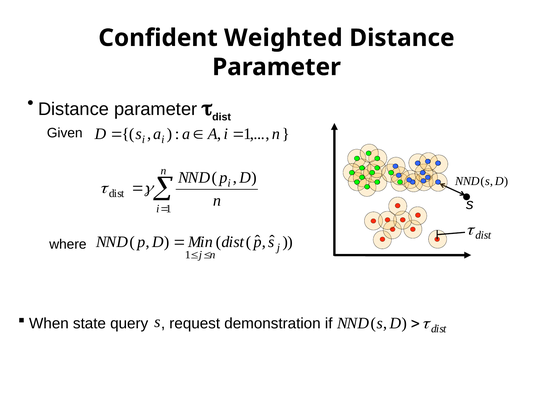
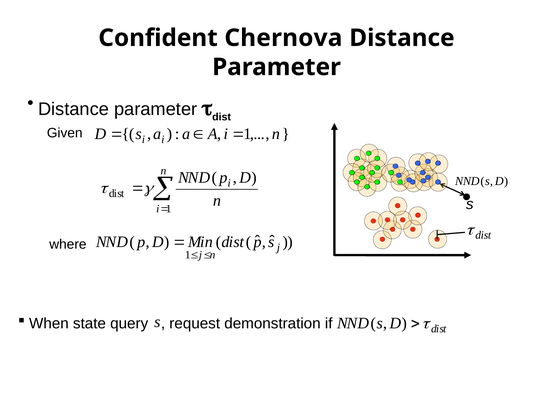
Weighted: Weighted -> Chernova
